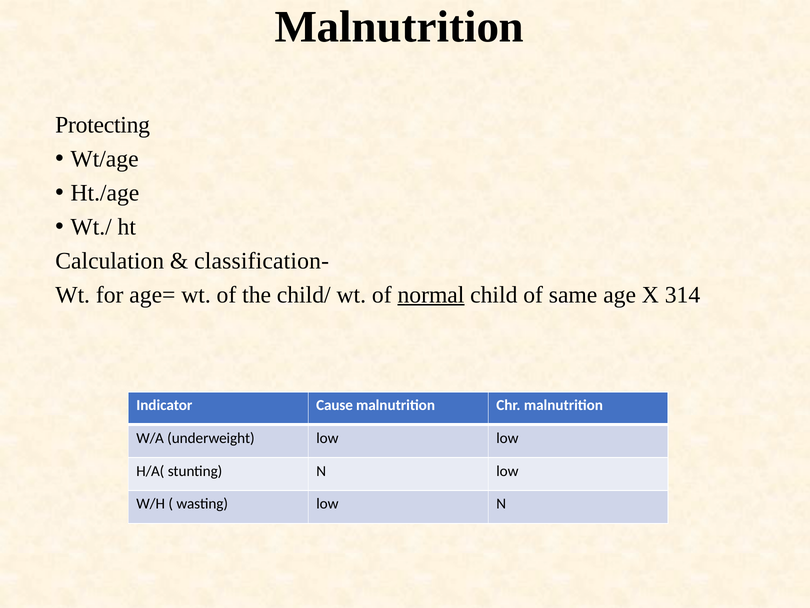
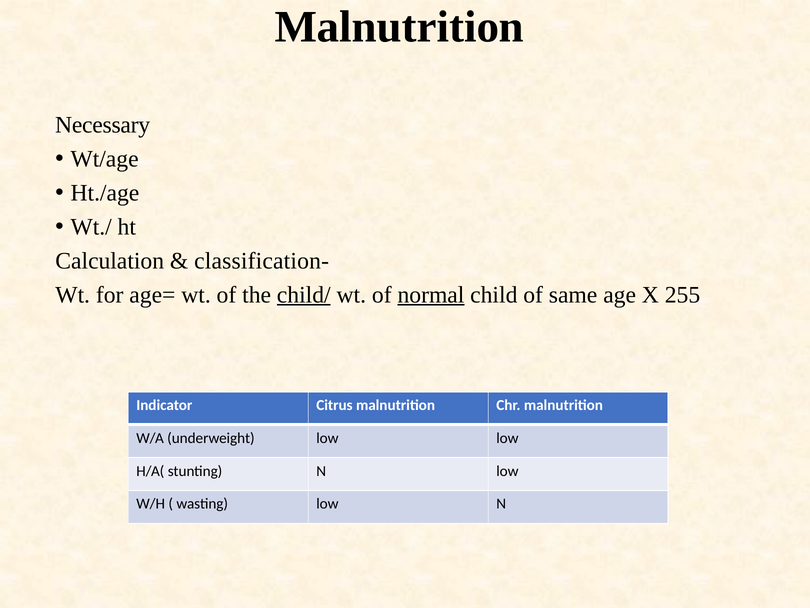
Protecting: Protecting -> Necessary
child/ underline: none -> present
314: 314 -> 255
Cause: Cause -> Citrus
